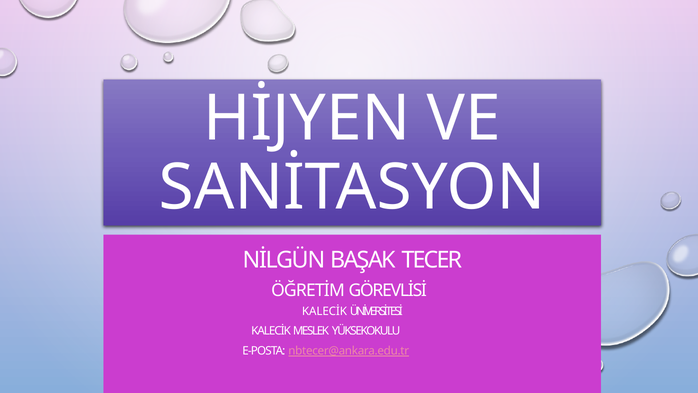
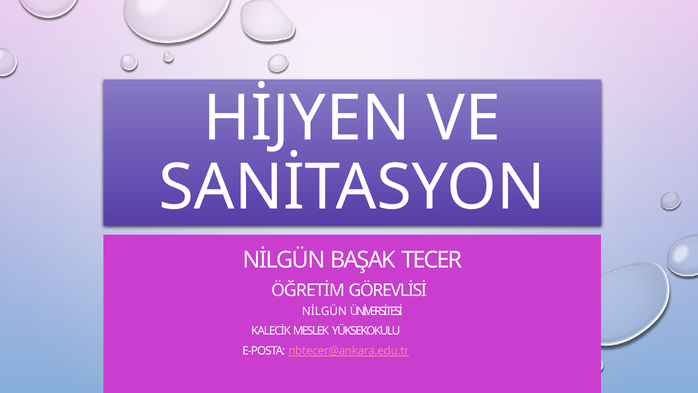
KALECİK at (324, 311): KALECİK -> NİLGÜN
